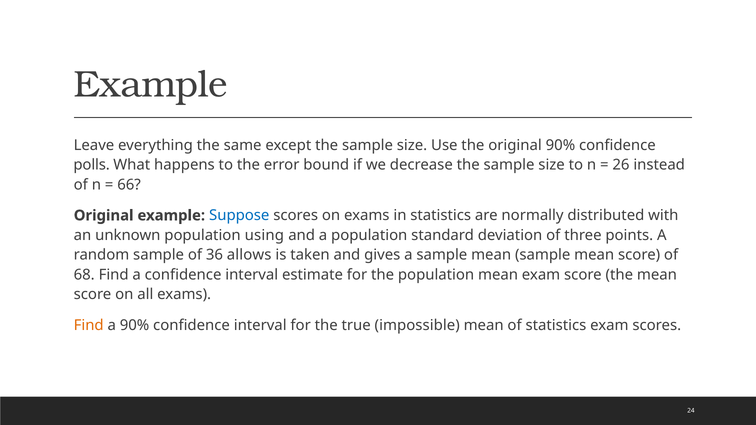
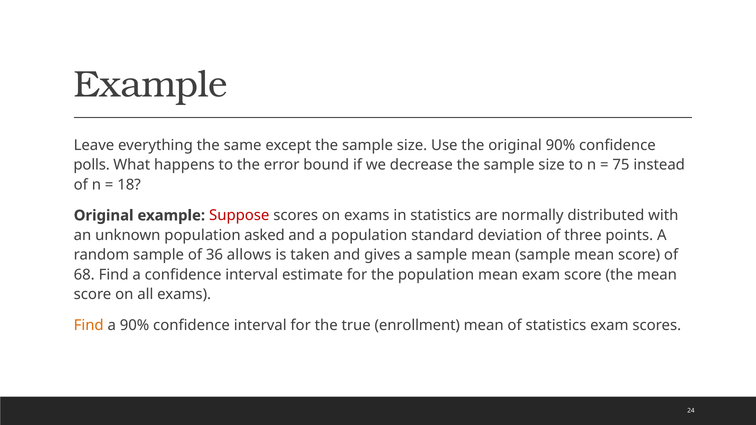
26: 26 -> 75
66: 66 -> 18
Suppose colour: blue -> red
using: using -> asked
impossible: impossible -> enrollment
